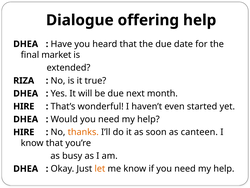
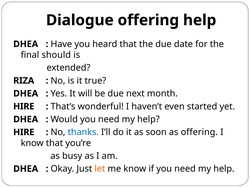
market: market -> should
thanks colour: orange -> blue
as canteen: canteen -> offering
